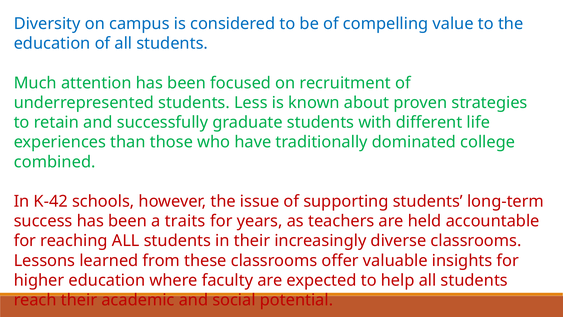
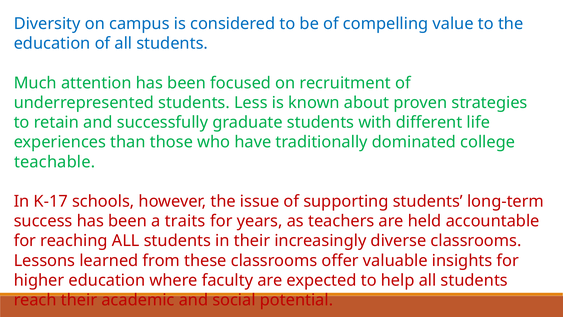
combined: combined -> teachable
K-42: K-42 -> K-17
